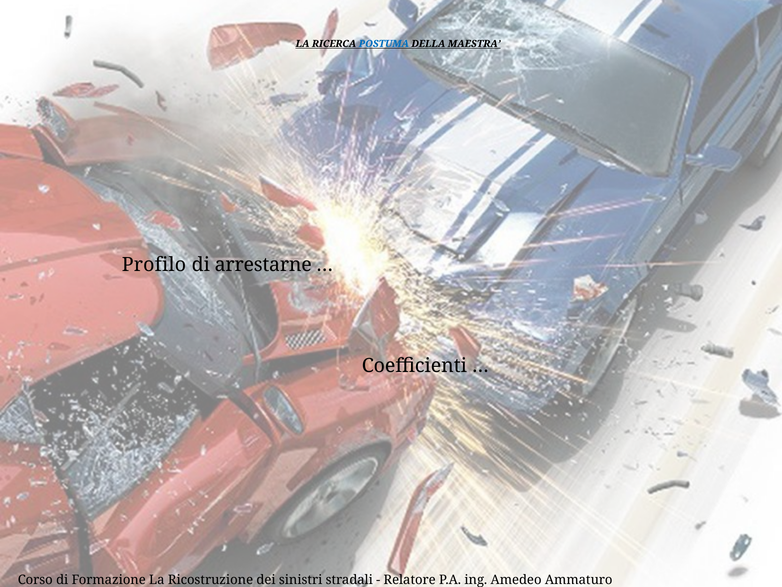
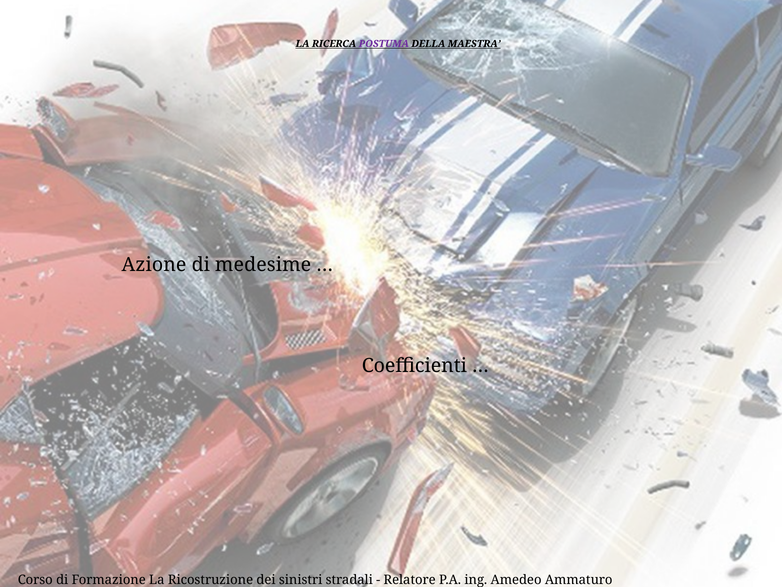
POSTUMA colour: blue -> purple
Profilo: Profilo -> Azione
arrestarne: arrestarne -> medesime
